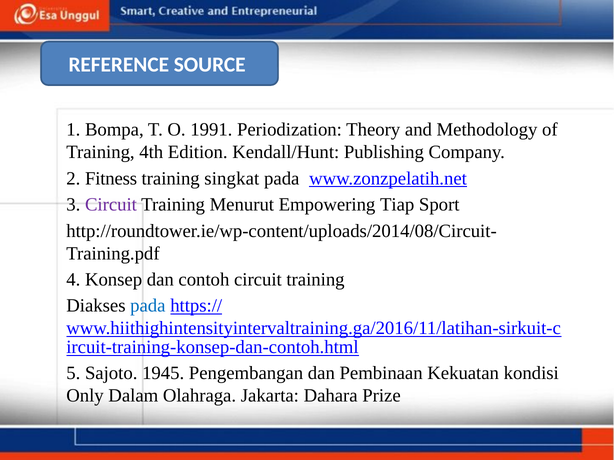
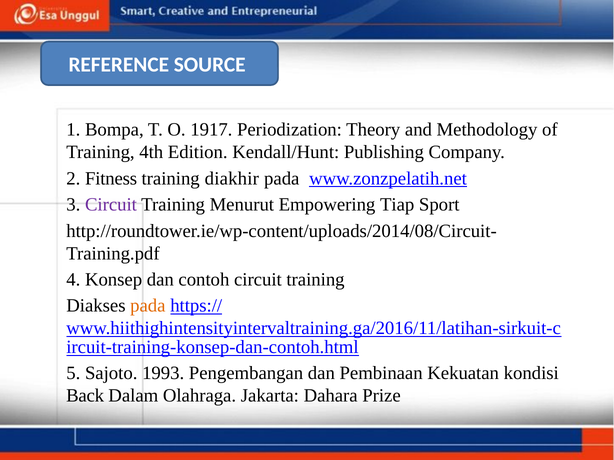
1991: 1991 -> 1917
singkat: singkat -> diakhir
pada at (148, 306) colour: blue -> orange
1945: 1945 -> 1993
Only: Only -> Back
